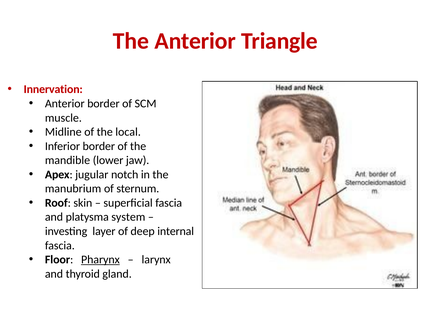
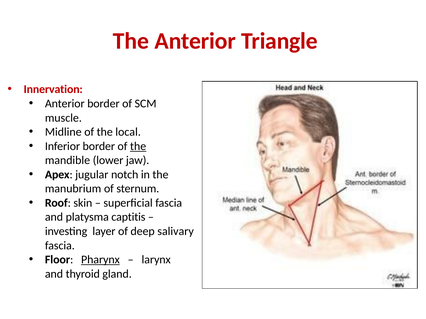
the at (138, 146) underline: none -> present
system: system -> captitis
internal: internal -> salivary
